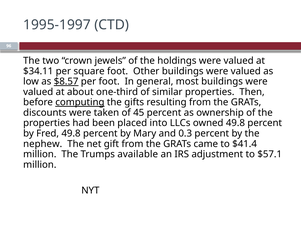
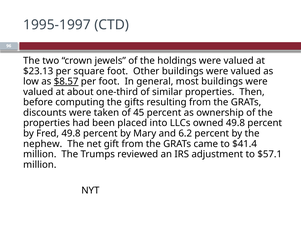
$34.11: $34.11 -> $23.13
computing underline: present -> none
0.3: 0.3 -> 6.2
available: available -> reviewed
